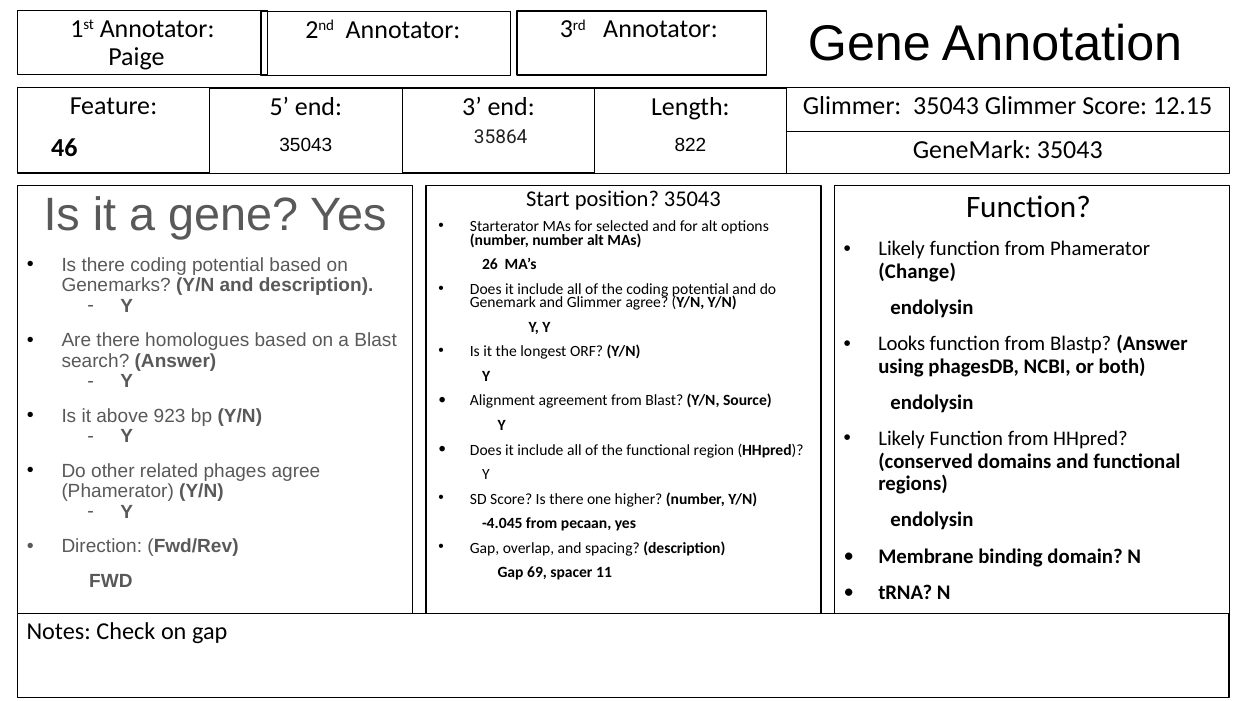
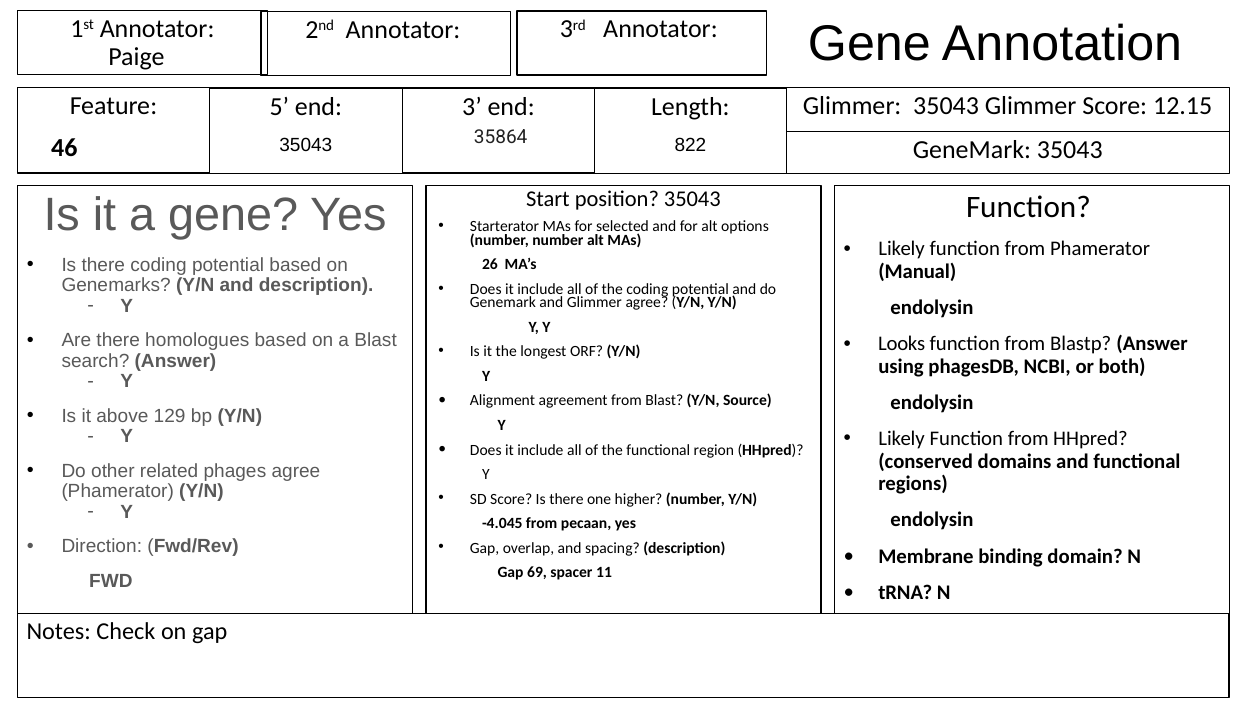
Change: Change -> Manual
923: 923 -> 129
